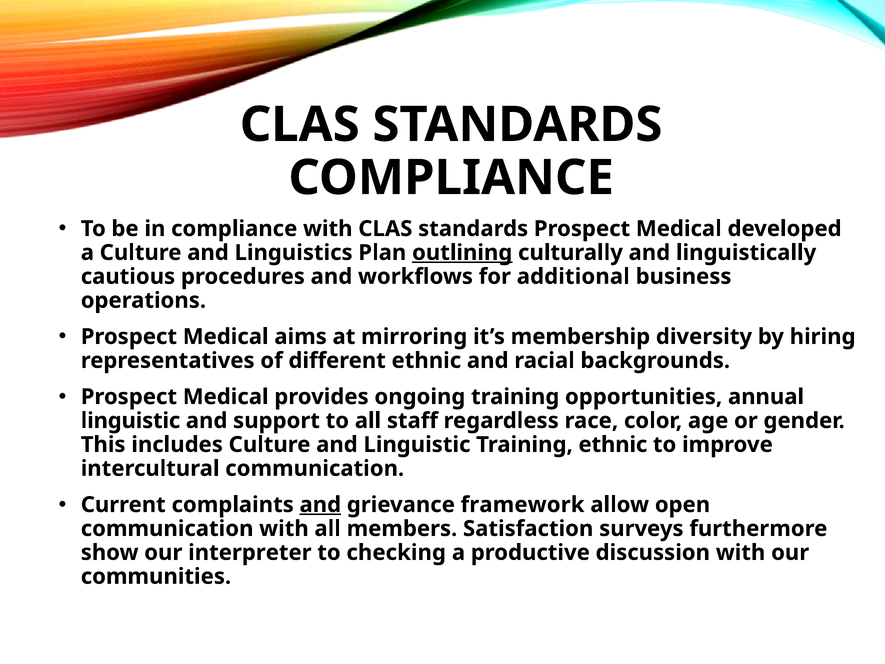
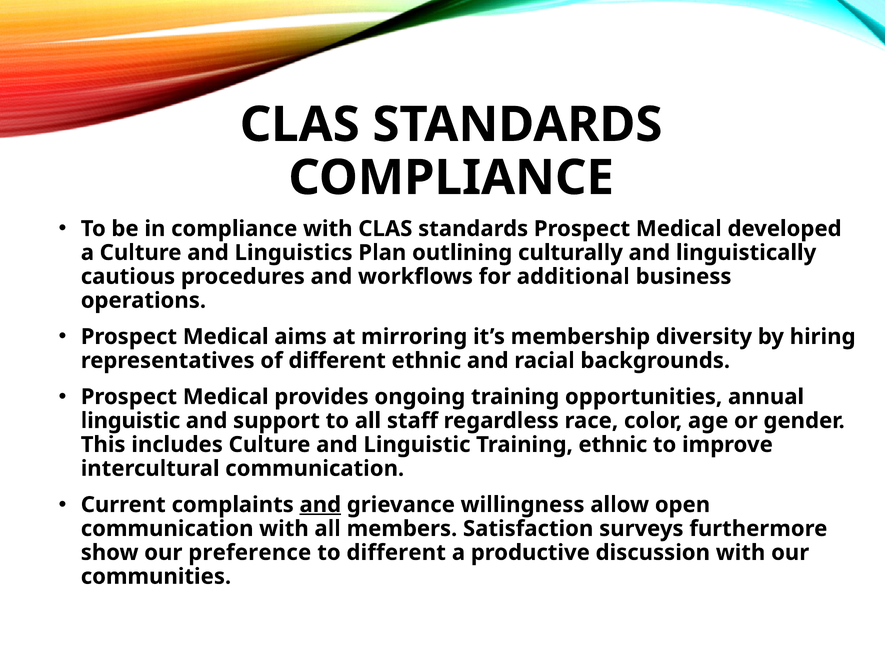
outlining underline: present -> none
framework: framework -> willingness
interpreter: interpreter -> preference
to checking: checking -> different
